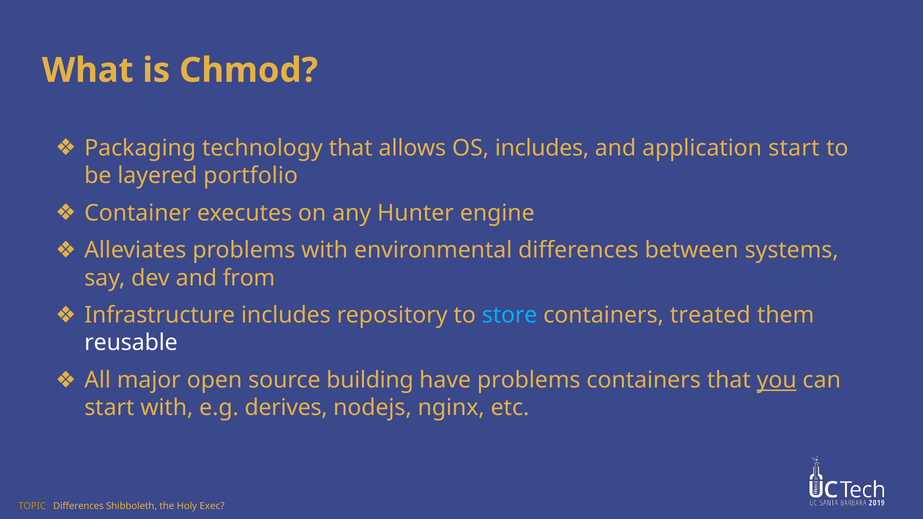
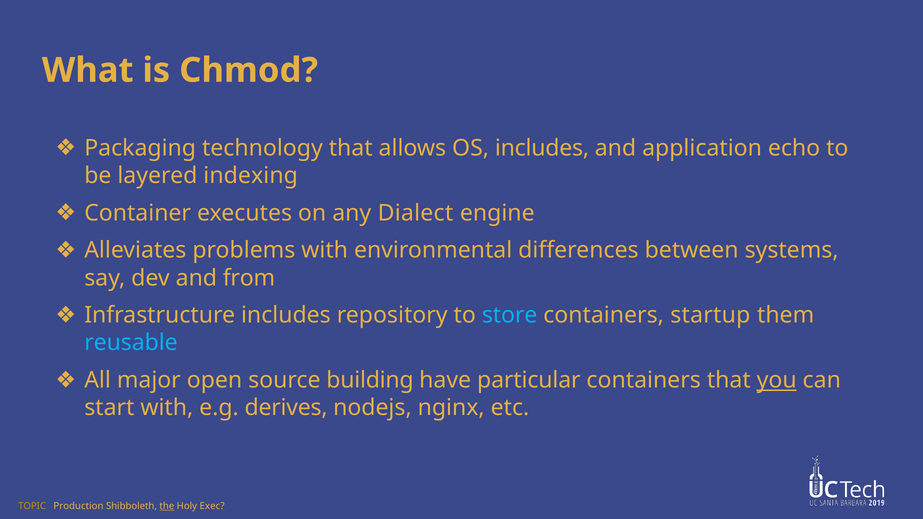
application start: start -> echo
portfolio: portfolio -> indexing
Hunter: Hunter -> Dialect
treated: treated -> startup
reusable colour: white -> light blue
have problems: problems -> particular
TOPIC Differences: Differences -> Production
the underline: none -> present
